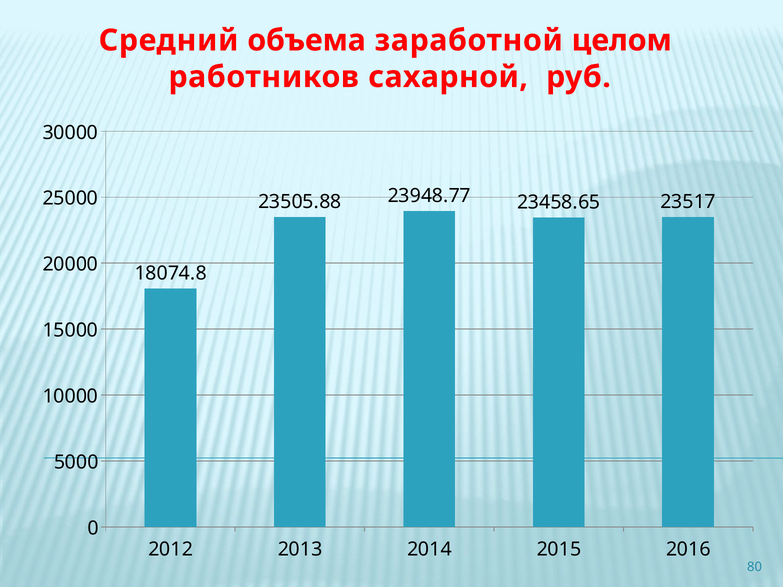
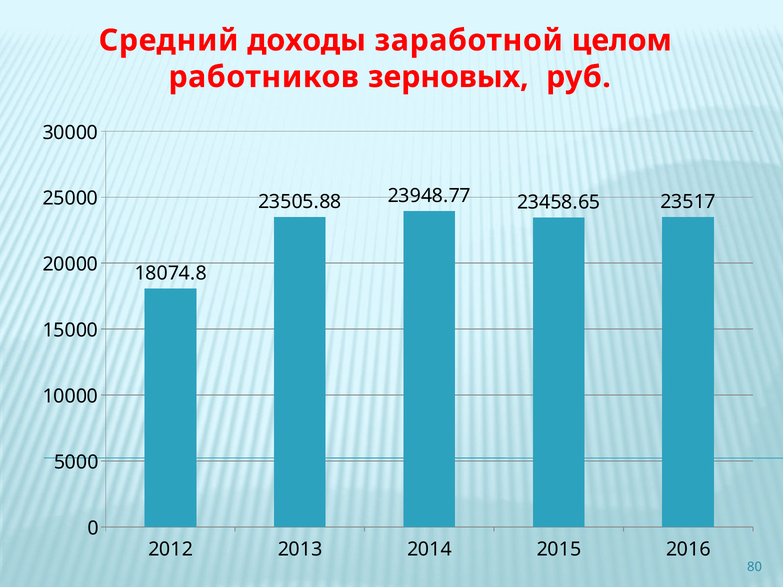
объема: объема -> доходы
сахарной: сахарной -> зерновых
